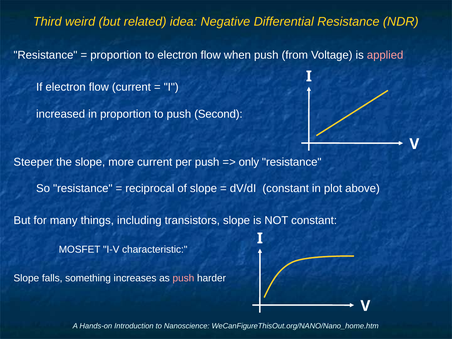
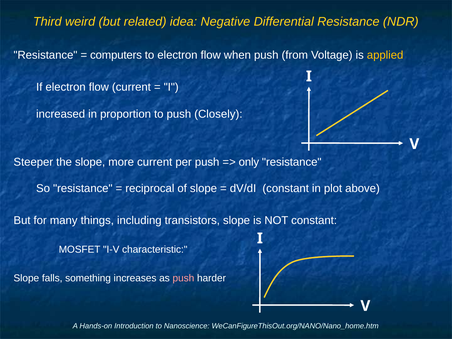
proportion at (116, 55): proportion -> computers
applied colour: pink -> yellow
Second: Second -> Closely
